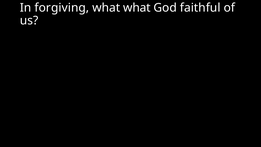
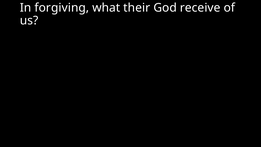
what what: what -> their
faithful: faithful -> receive
